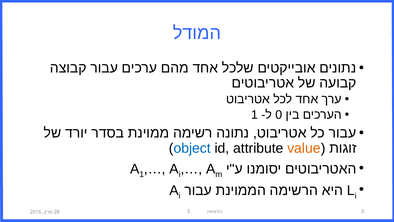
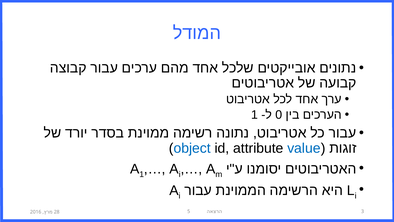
value colour: orange -> blue
